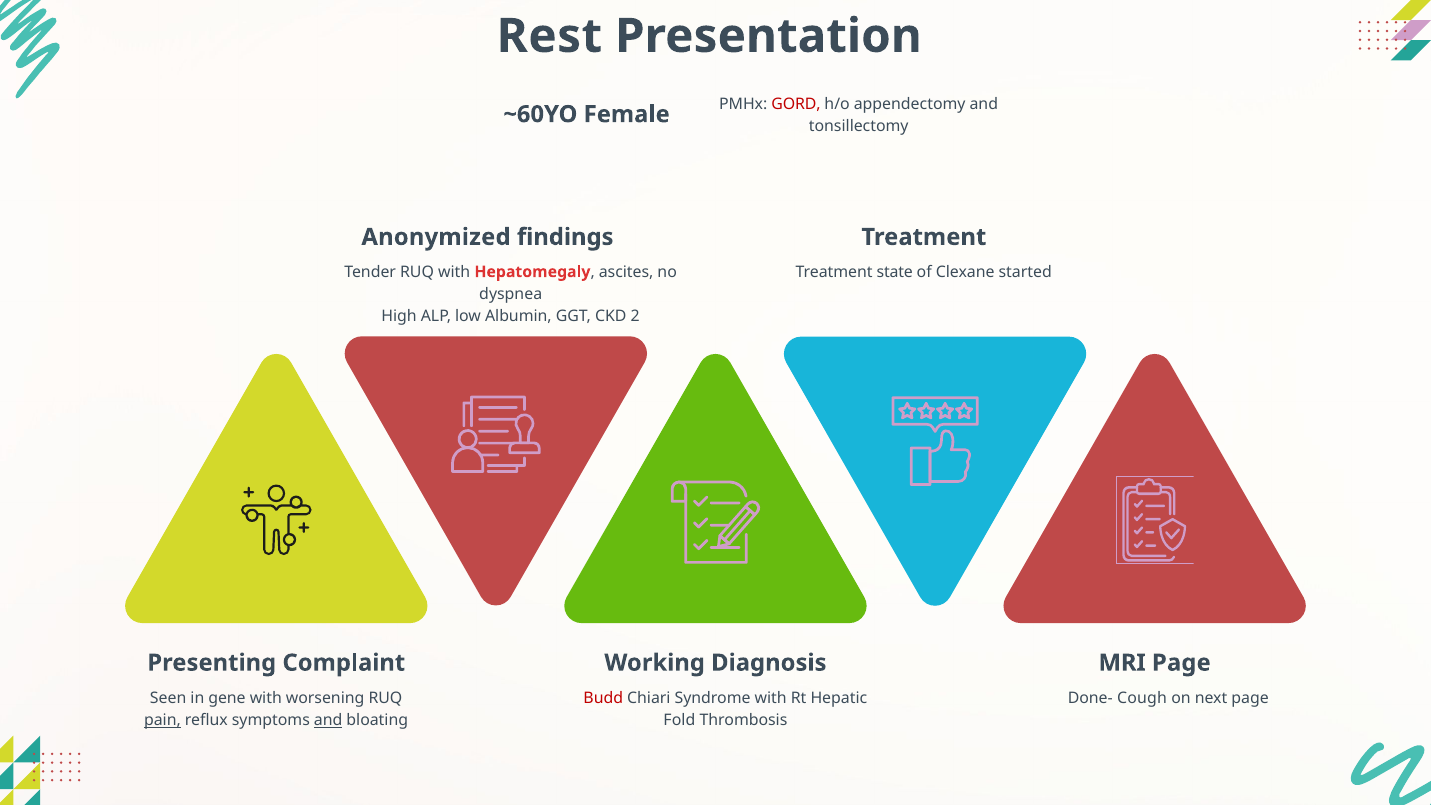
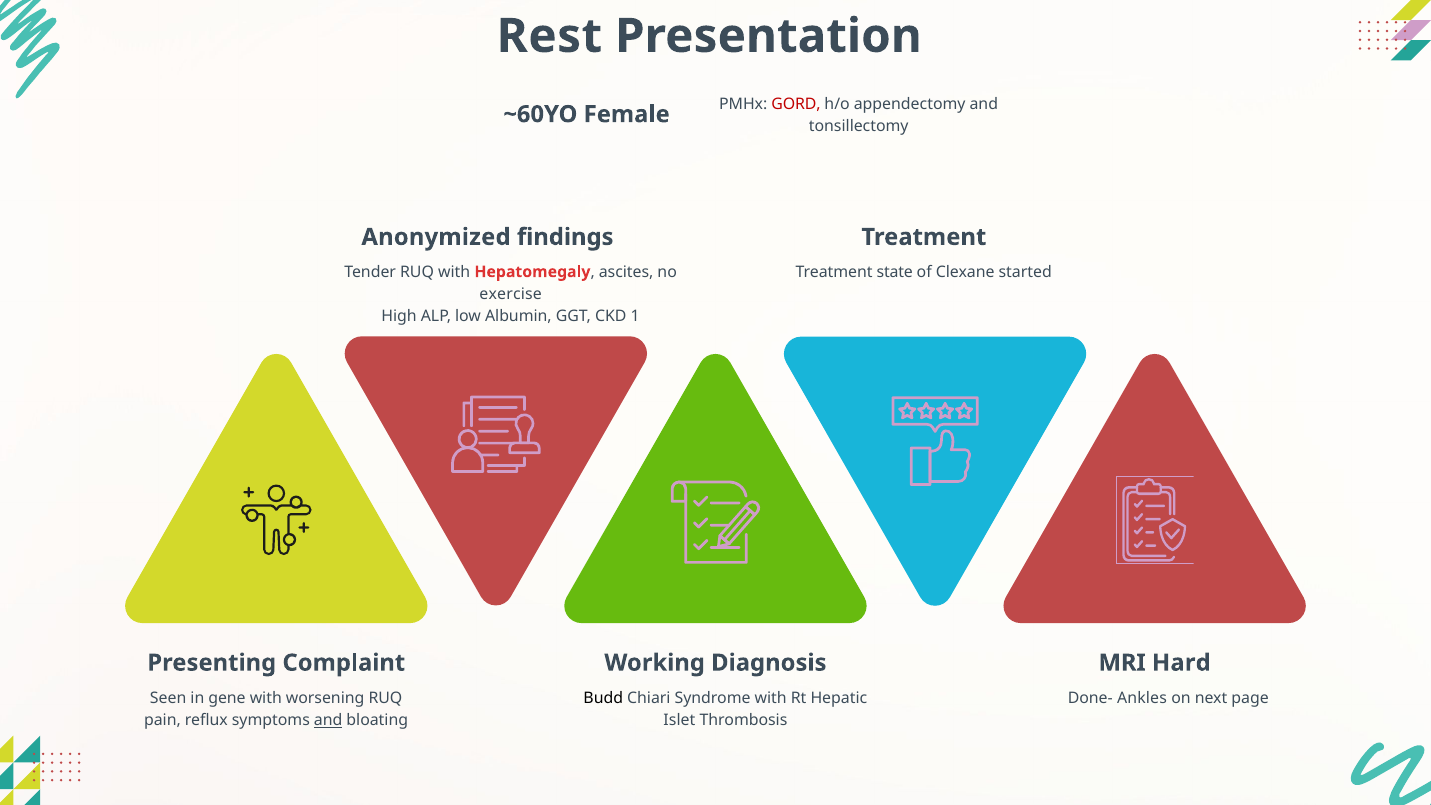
dyspnea: dyspnea -> exercise
2: 2 -> 1
MRI Page: Page -> Hard
Budd colour: red -> black
Cough: Cough -> Ankles
pain underline: present -> none
Fold: Fold -> Islet
